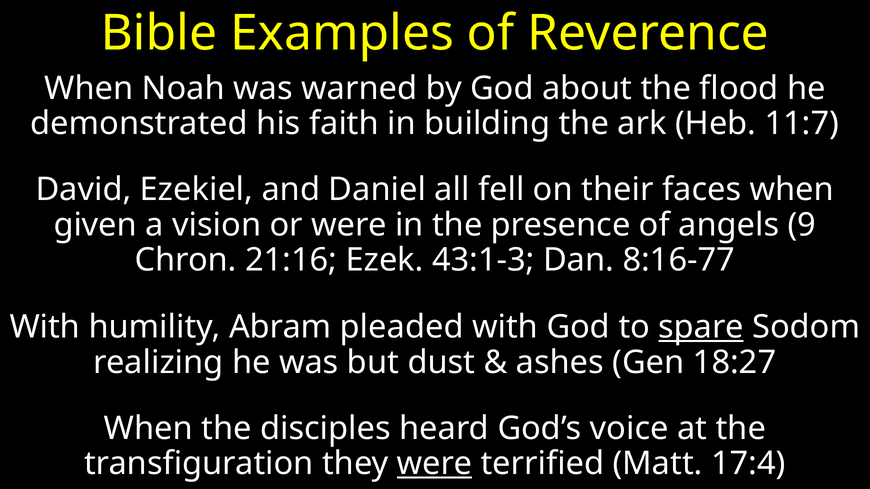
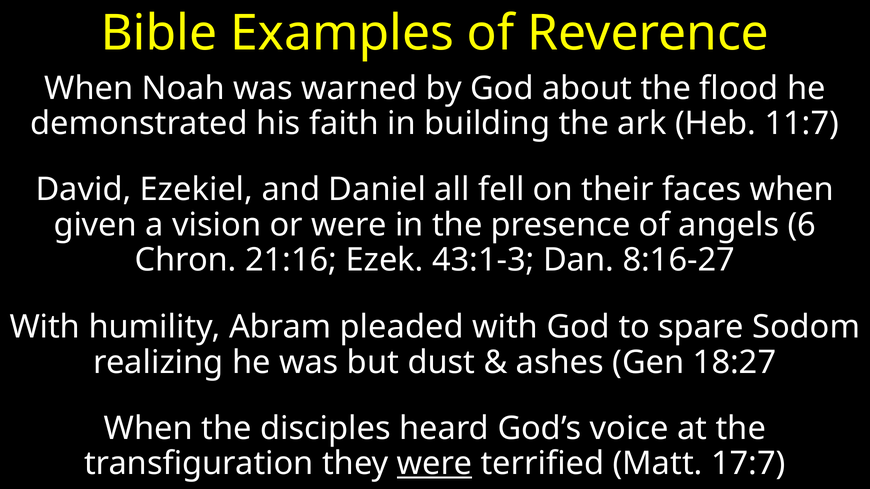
9: 9 -> 6
8:16-77: 8:16-77 -> 8:16-27
spare underline: present -> none
17:4: 17:4 -> 17:7
